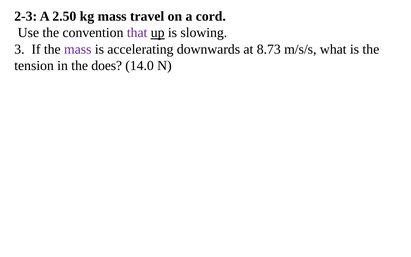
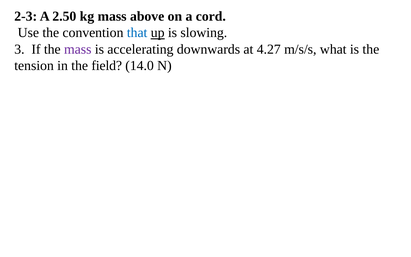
travel: travel -> above
that colour: purple -> blue
8.73: 8.73 -> 4.27
does: does -> field
